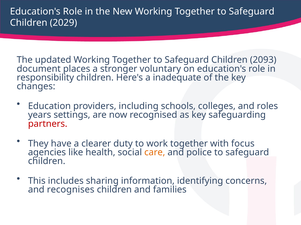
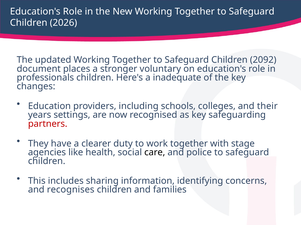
2029: 2029 -> 2026
2093: 2093 -> 2092
responsibility: responsibility -> professionals
roles: roles -> their
focus: focus -> stage
care colour: orange -> black
